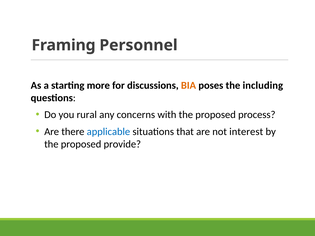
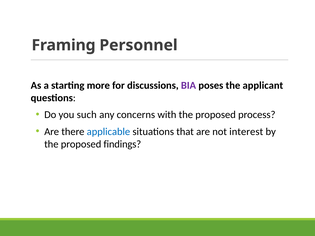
BIA colour: orange -> purple
including: including -> applicant
rural: rural -> such
provide: provide -> findings
